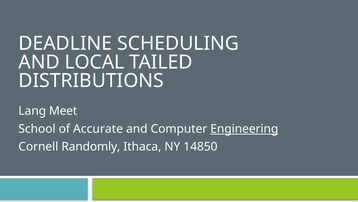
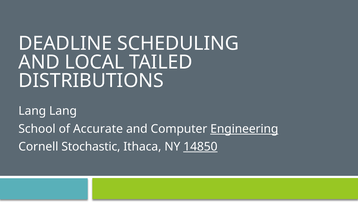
Lang Meet: Meet -> Lang
Randomly: Randomly -> Stochastic
14850 underline: none -> present
